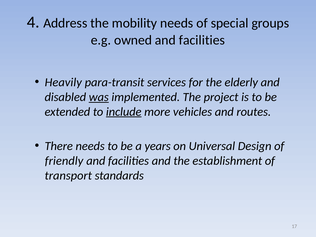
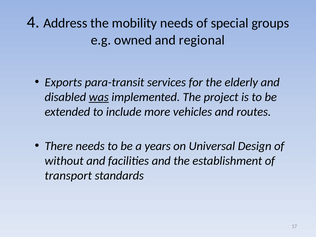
facilities at (202, 40): facilities -> regional
Heavily: Heavily -> Exports
include underline: present -> none
friendly: friendly -> without
